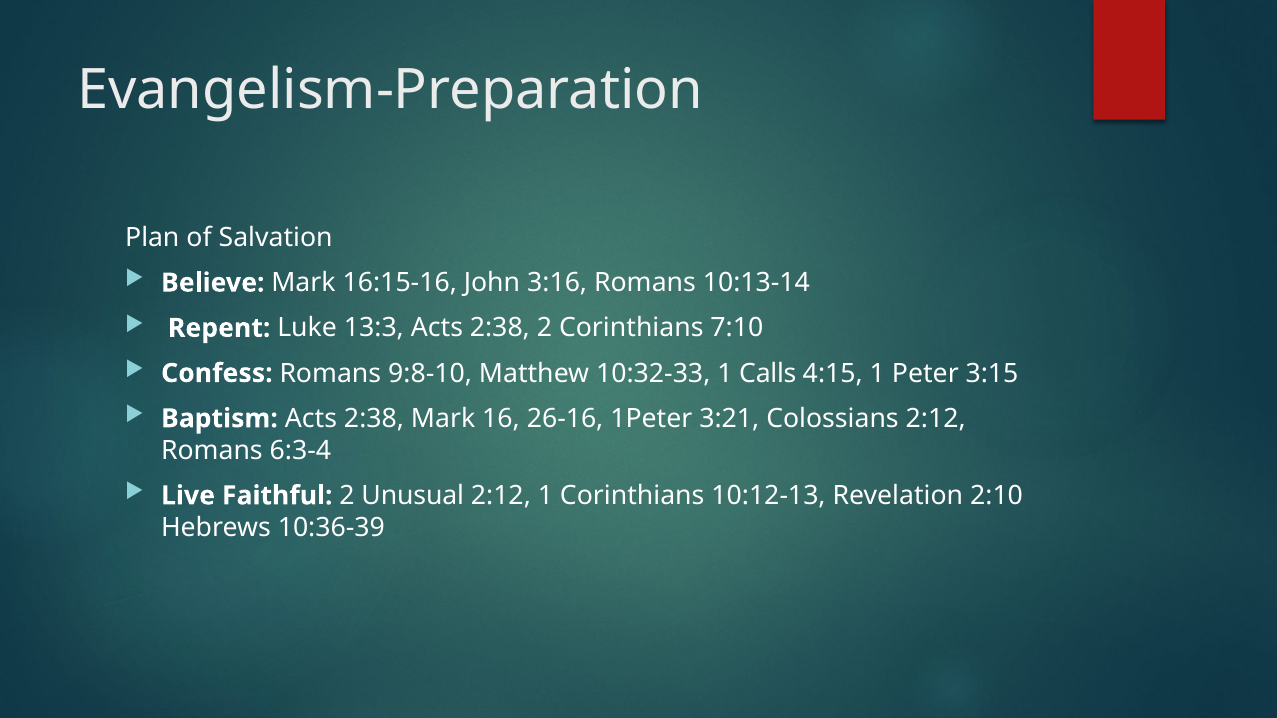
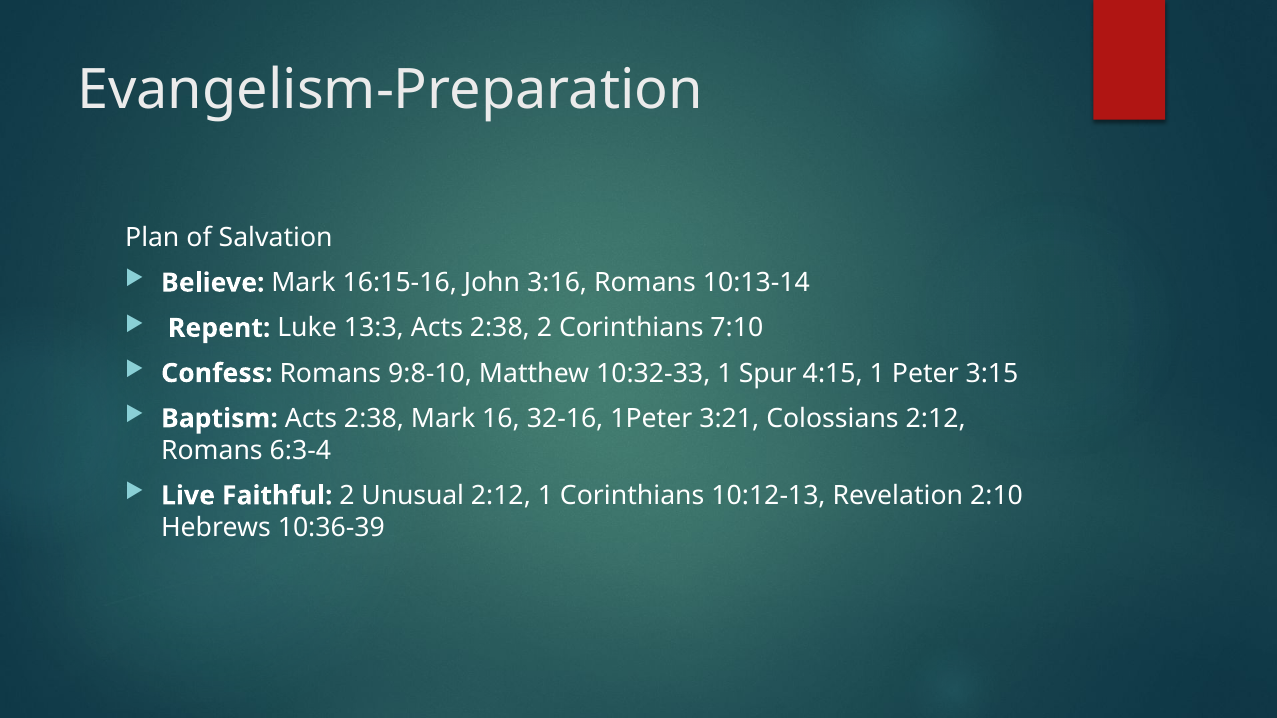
Calls: Calls -> Spur
26-16: 26-16 -> 32-16
